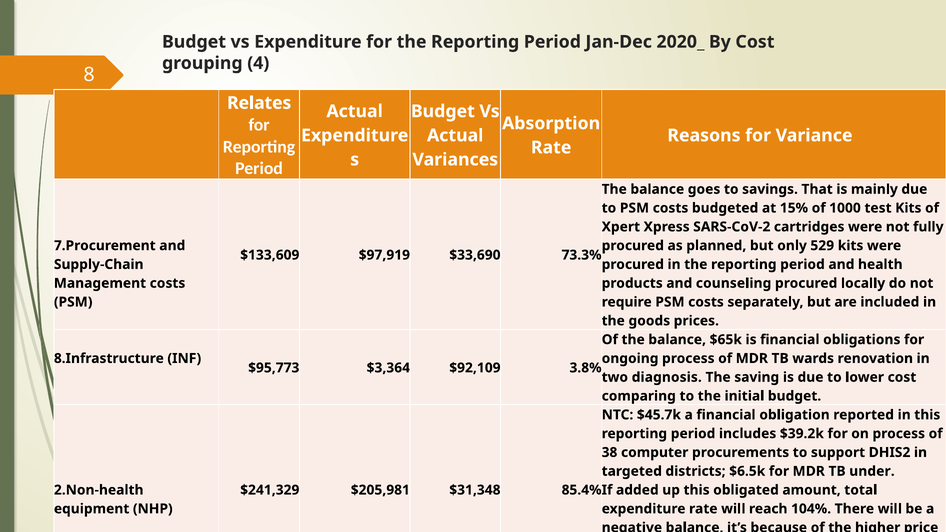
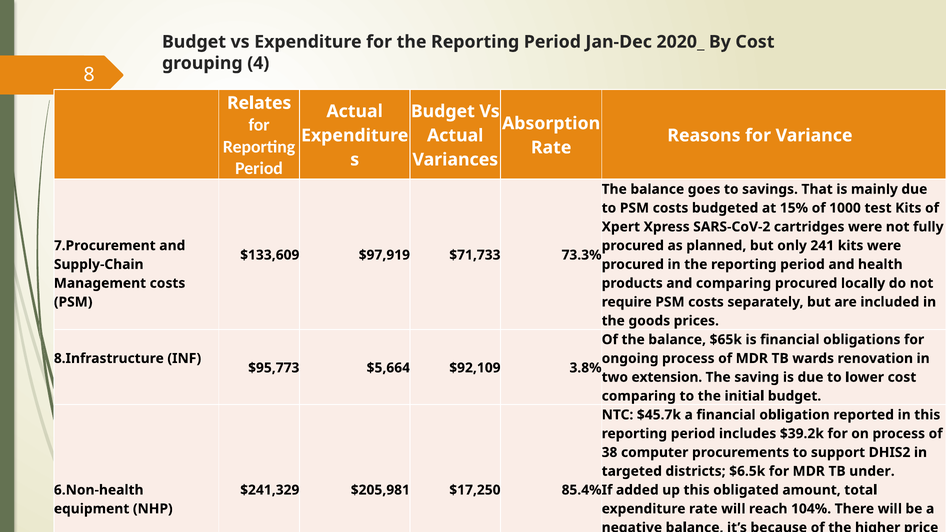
529: 529 -> 241
$33,690: $33,690 -> $71,733
and counseling: counseling -> comparing
$3,364: $3,364 -> $5,664
diagnosis: diagnosis -> extension
2.Non-health: 2.Non-health -> 6.Non-health
$31,348: $31,348 -> $17,250
